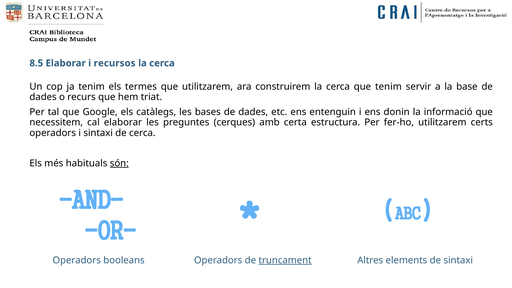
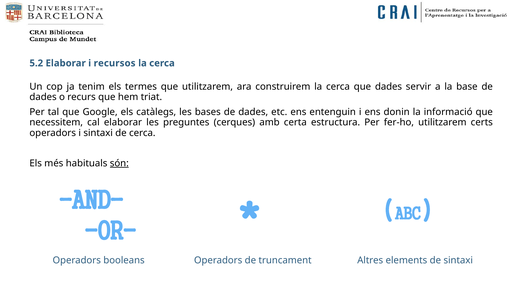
8.5: 8.5 -> 5.2
que tenim: tenim -> dades
truncament underline: present -> none
